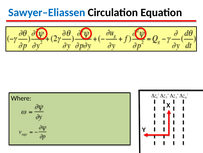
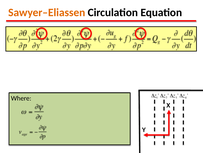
Sawyer–Eliassen colour: blue -> orange
